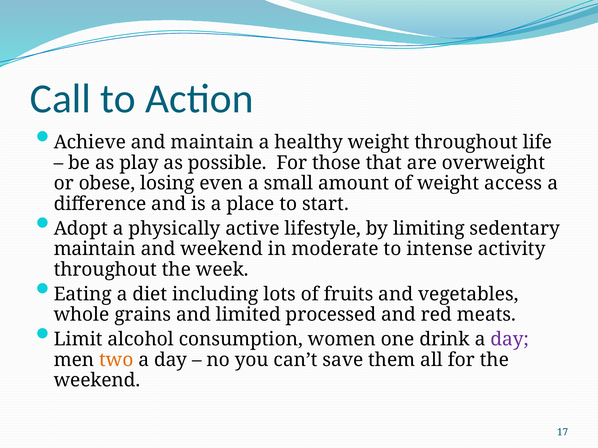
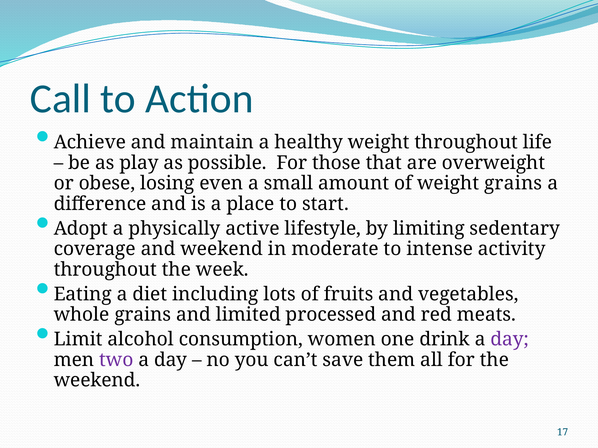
weight access: access -> grains
maintain at (95, 249): maintain -> coverage
two colour: orange -> purple
